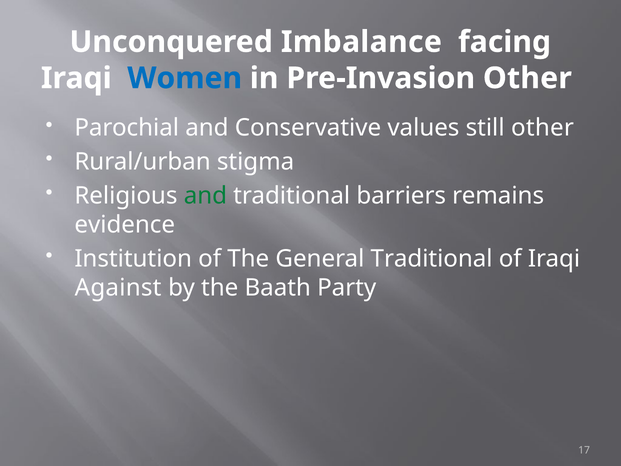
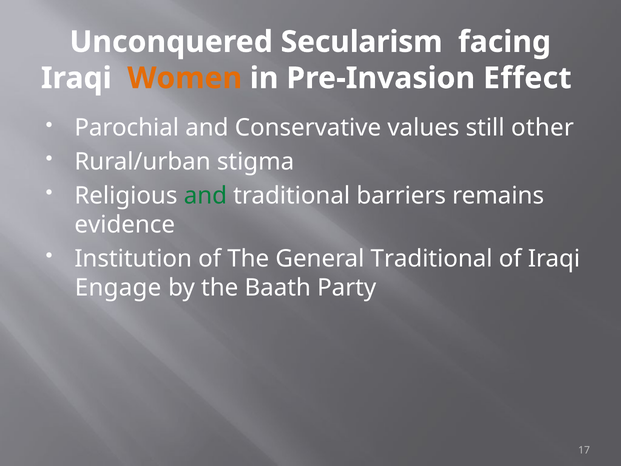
Imbalance: Imbalance -> Secularism
Women colour: blue -> orange
Pre-Invasion Other: Other -> Effect
Against: Against -> Engage
